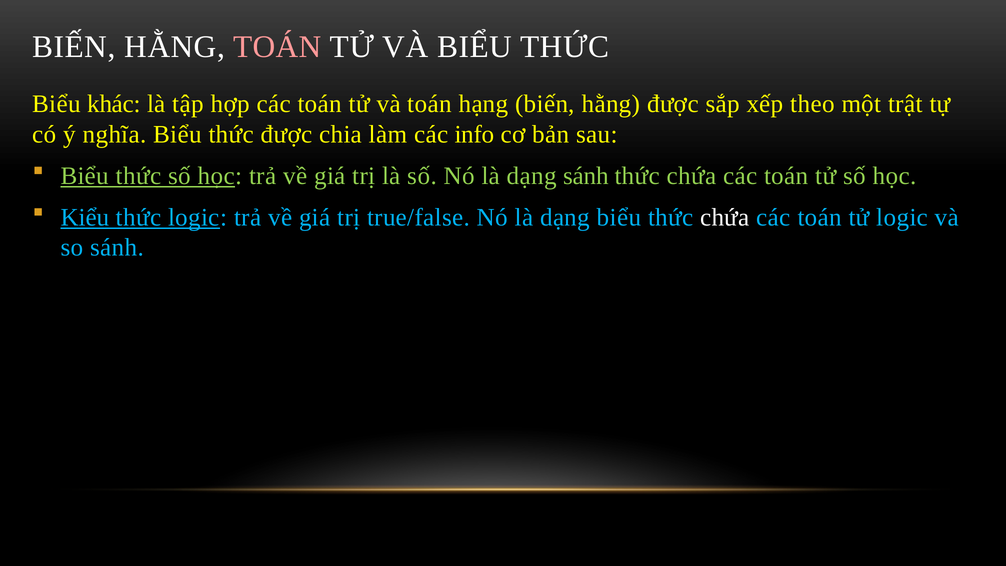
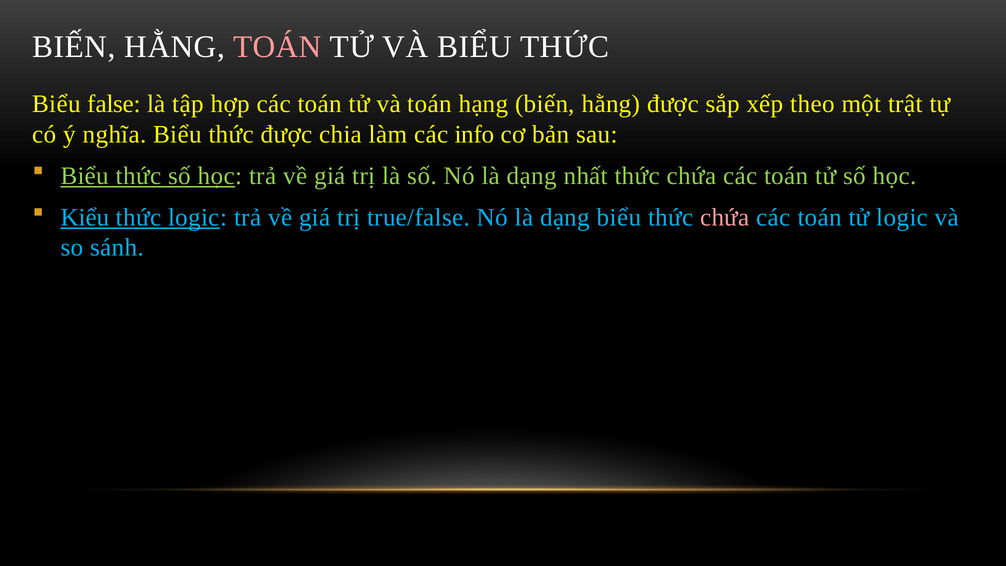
khác: khác -> false
dạng sánh: sánh -> nhất
chứa at (725, 217) colour: white -> pink
